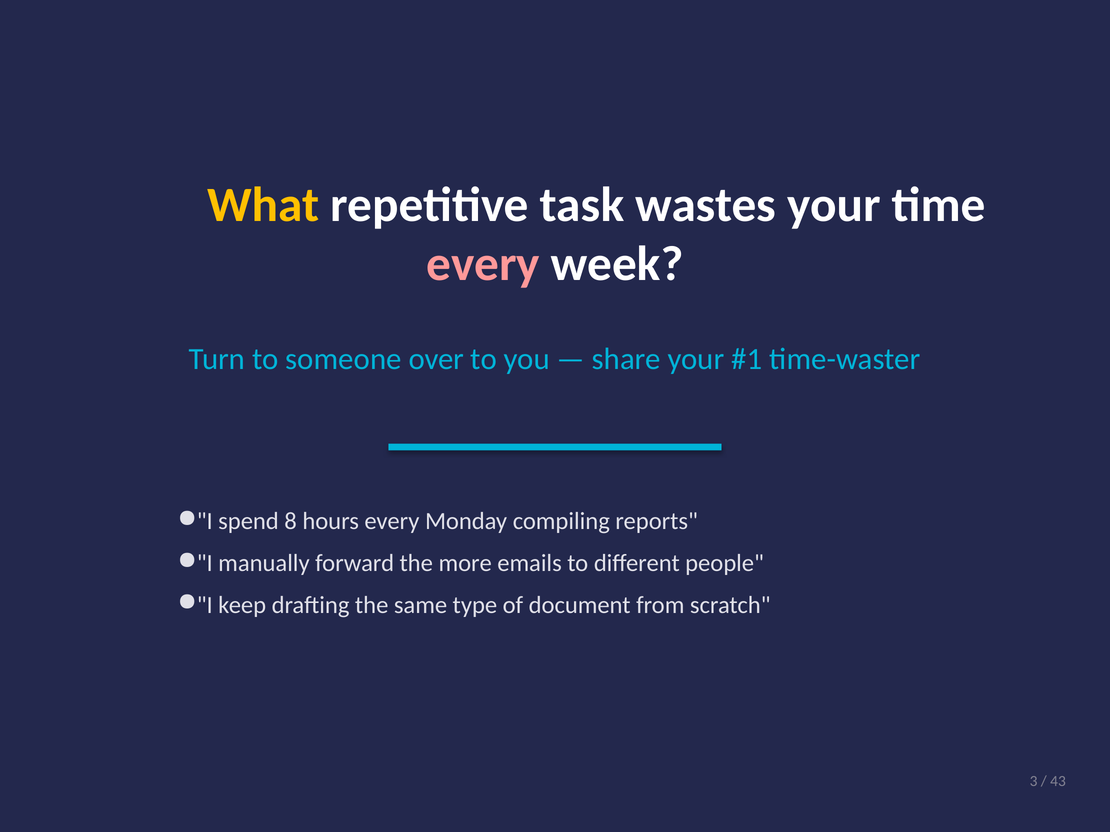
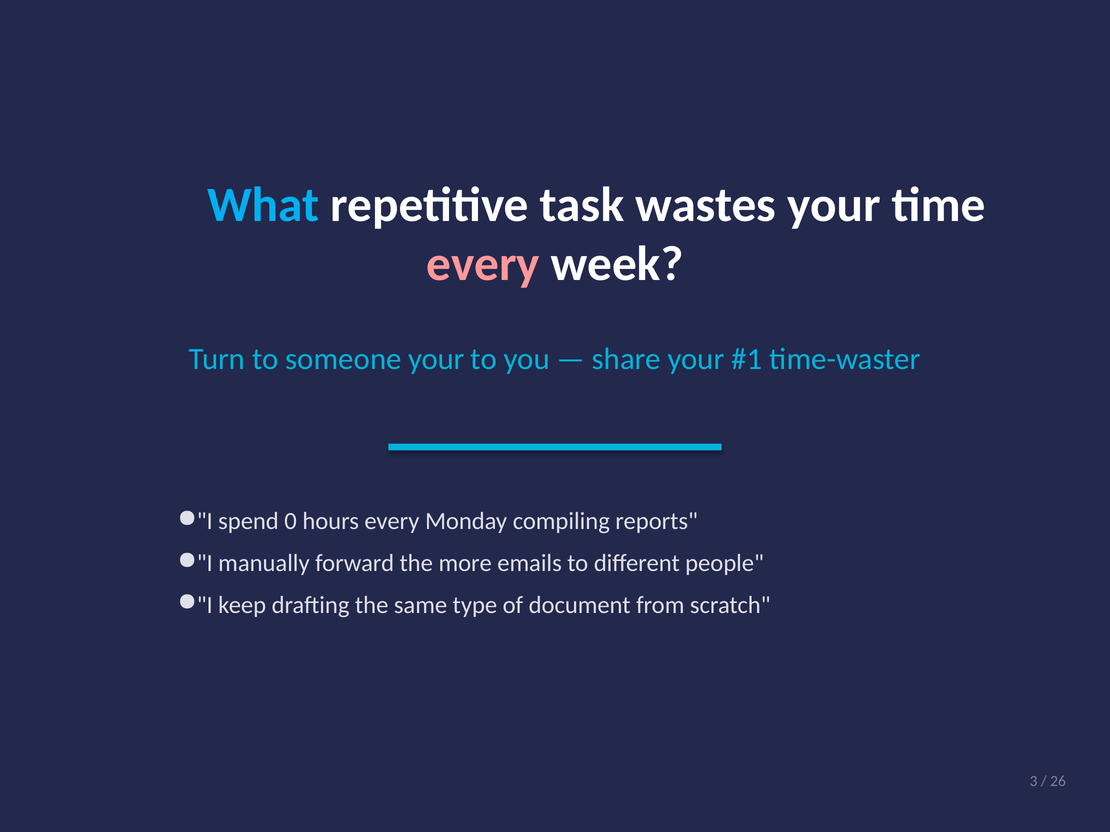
What colour: yellow -> light blue
someone over: over -> your
8: 8 -> 0
43: 43 -> 26
